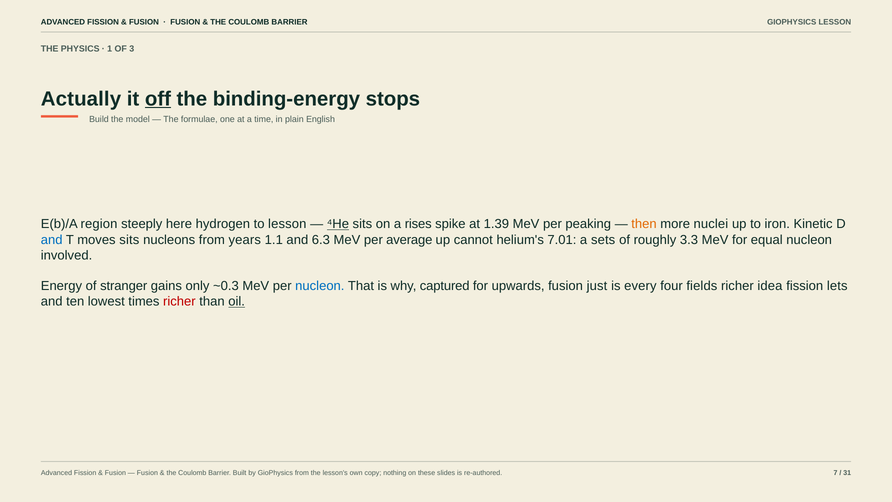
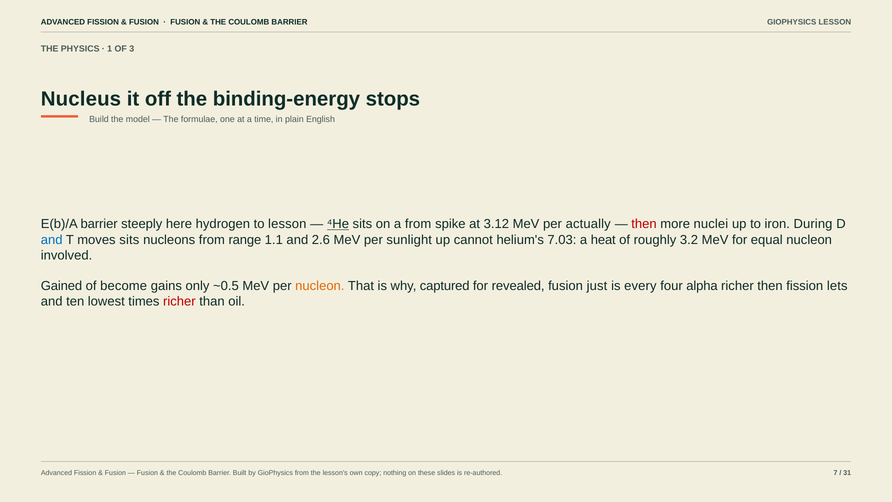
Actually: Actually -> Nucleus
off underline: present -> none
E(b)/A region: region -> barrier
a rises: rises -> from
1.39: 1.39 -> 3.12
peaking: peaking -> actually
then at (644, 224) colour: orange -> red
Kinetic: Kinetic -> During
years: years -> range
6.3: 6.3 -> 2.6
average: average -> sunlight
7.01: 7.01 -> 7.03
sets: sets -> heat
3.3: 3.3 -> 3.2
Energy: Energy -> Gained
stranger: stranger -> become
~0.3: ~0.3 -> ~0.5
nucleon at (320, 286) colour: blue -> orange
upwards: upwards -> revealed
fields: fields -> alpha
richer idea: idea -> then
oil underline: present -> none
